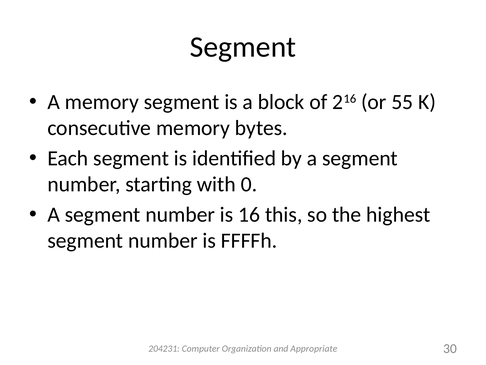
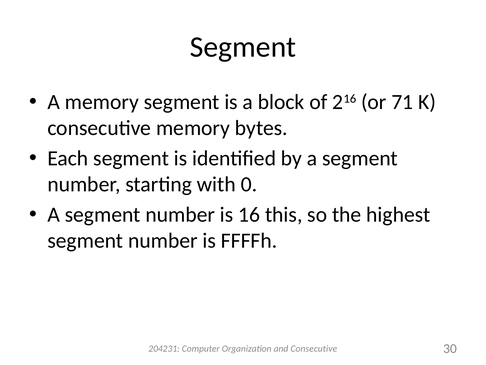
55: 55 -> 71
and Appropriate: Appropriate -> Consecutive
